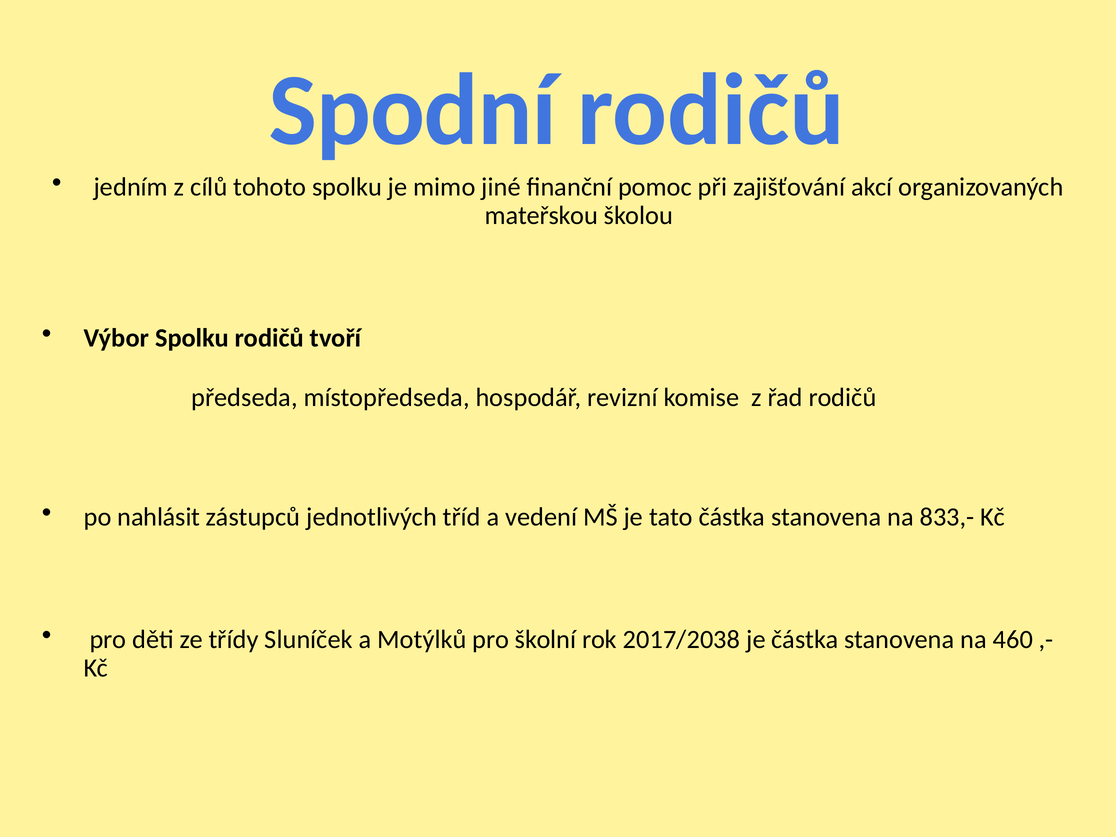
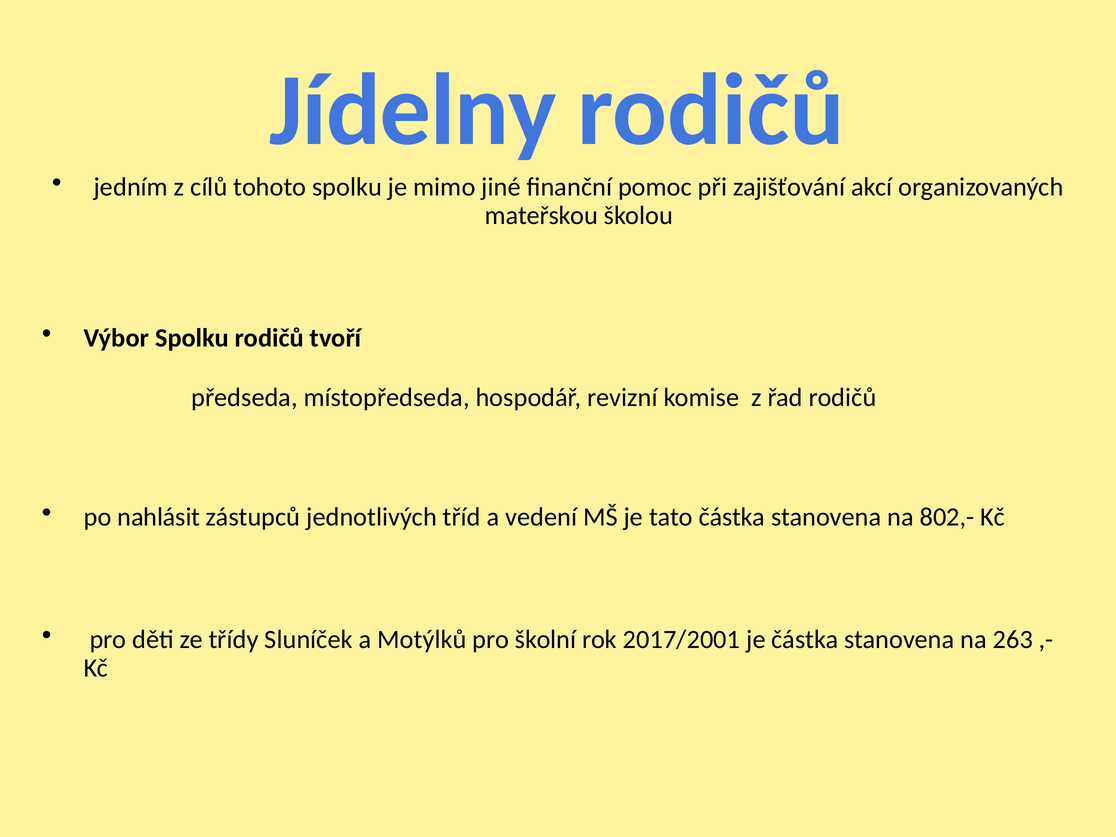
Spodní: Spodní -> Jídelny
833,-: 833,- -> 802,-
2017/2038: 2017/2038 -> 2017/2001
460: 460 -> 263
